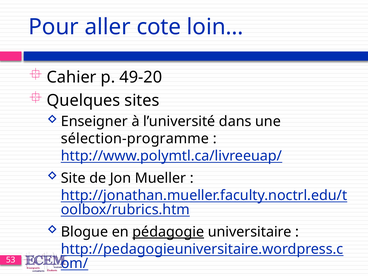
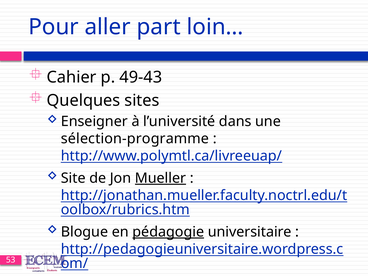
cote: cote -> part
49-20: 49-20 -> 49-43
Mueller underline: none -> present
